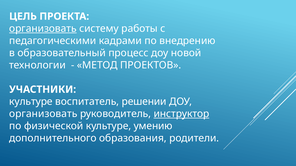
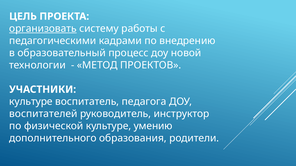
решении: решении -> педагога
организовать at (43, 114): организовать -> воспитателей
инструктор underline: present -> none
